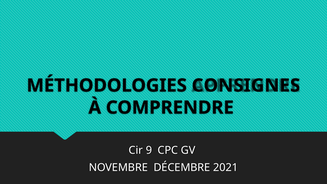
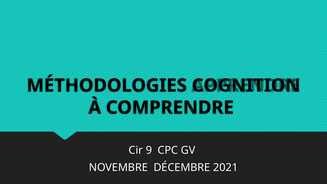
CONSIGNES: CONSIGNES -> COGNITION
